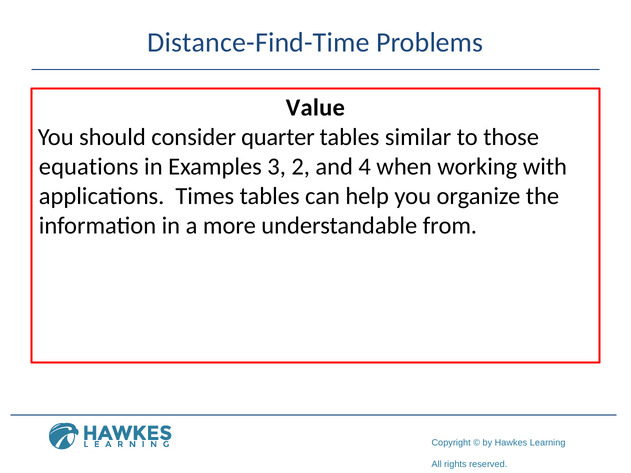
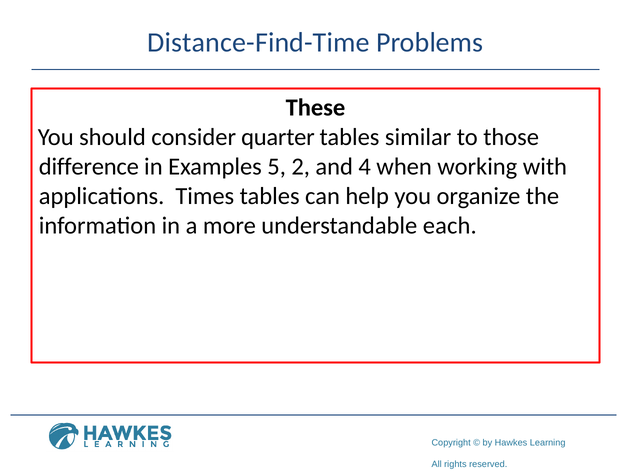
Value: Value -> These
equations: equations -> difference
3: 3 -> 5
from: from -> each
